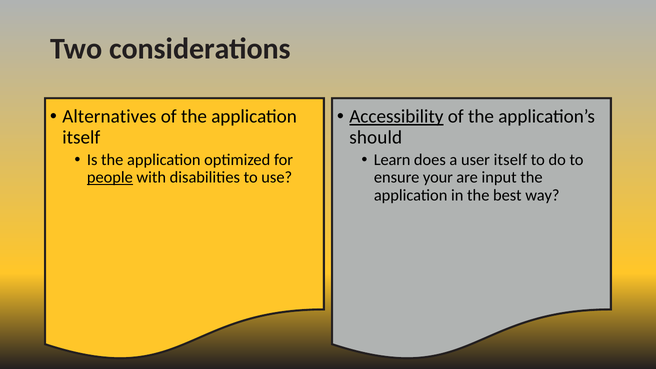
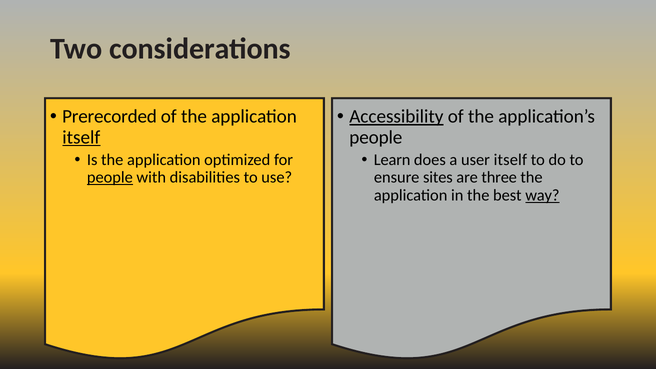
Alternatives: Alternatives -> Prerecorded
itself at (81, 137) underline: none -> present
should at (376, 137): should -> people
your: your -> sites
input: input -> three
way underline: none -> present
